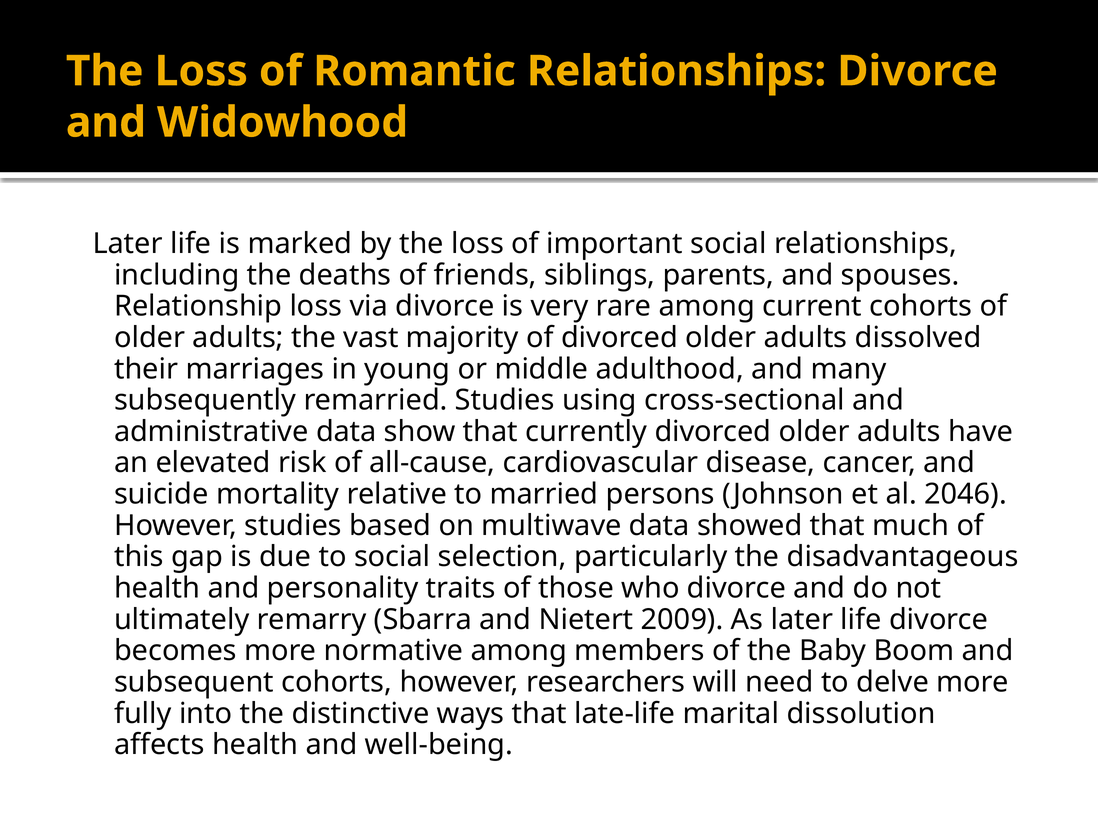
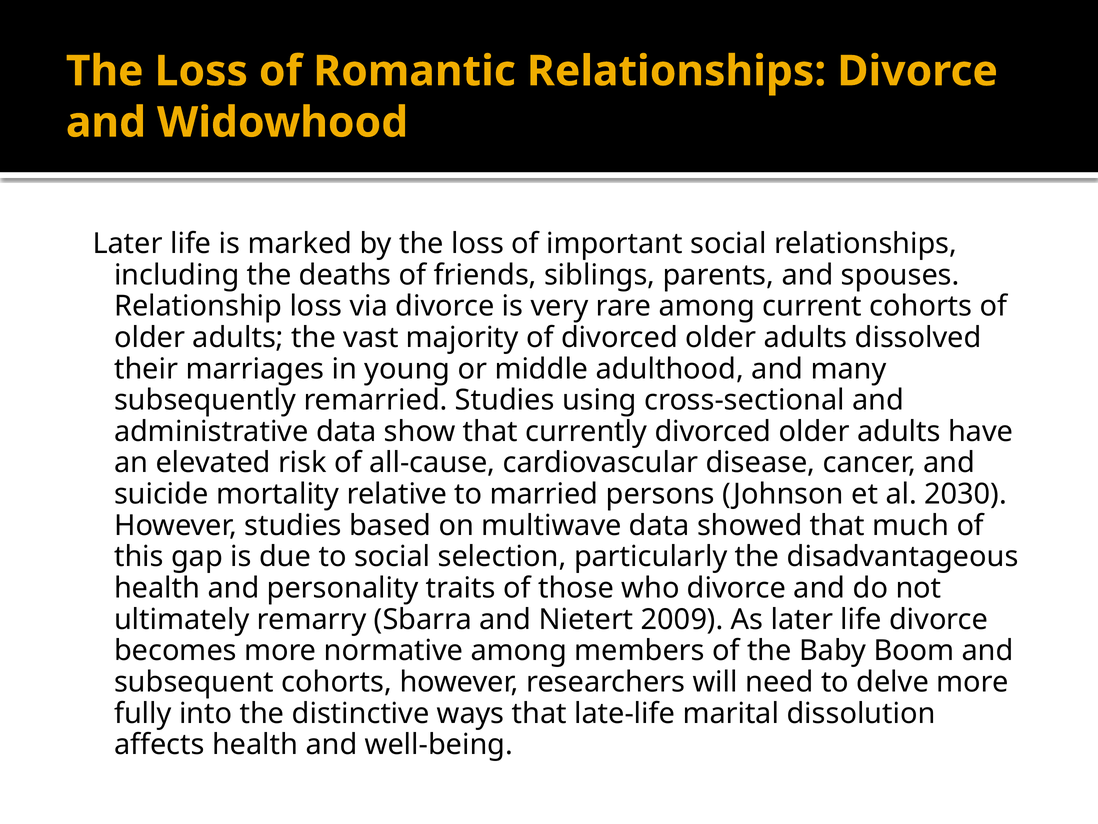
2046: 2046 -> 2030
